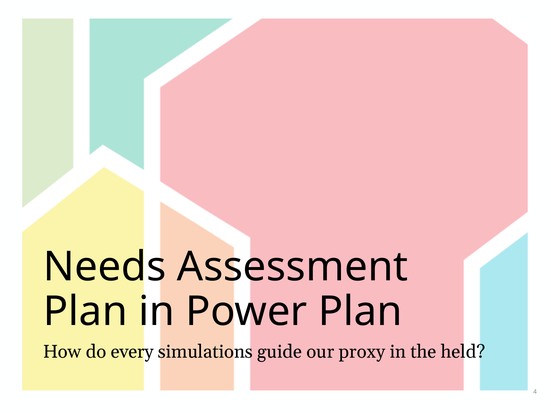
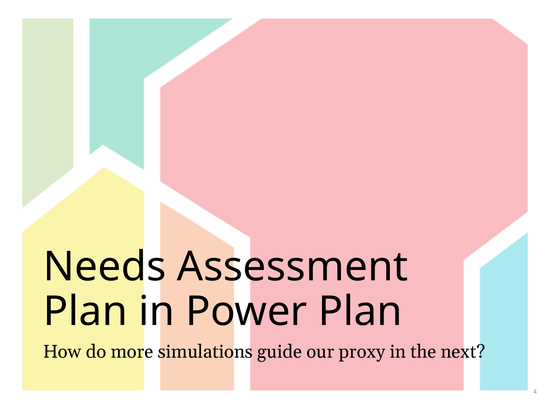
every: every -> more
held: held -> next
